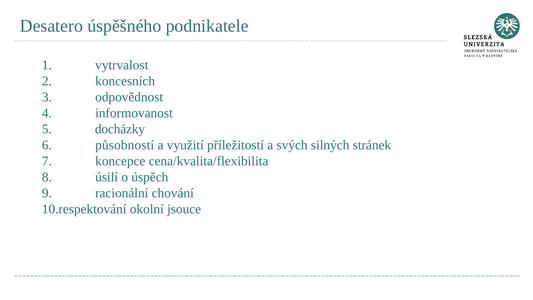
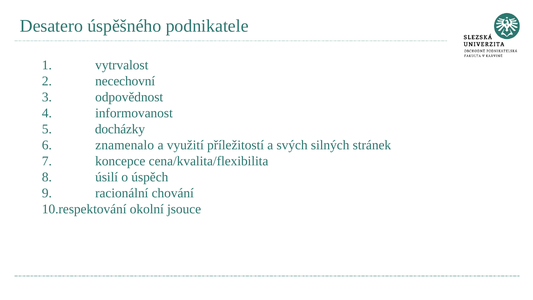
koncesních: koncesních -> necechovní
působností: působností -> znamenalo
